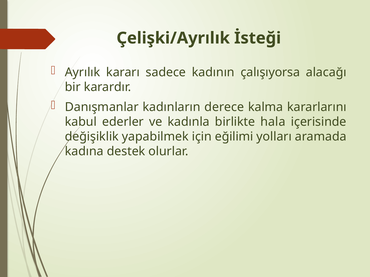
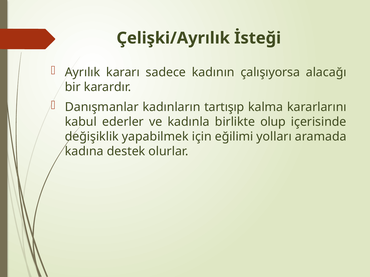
derece: derece -> tartışıp
hala: hala -> olup
